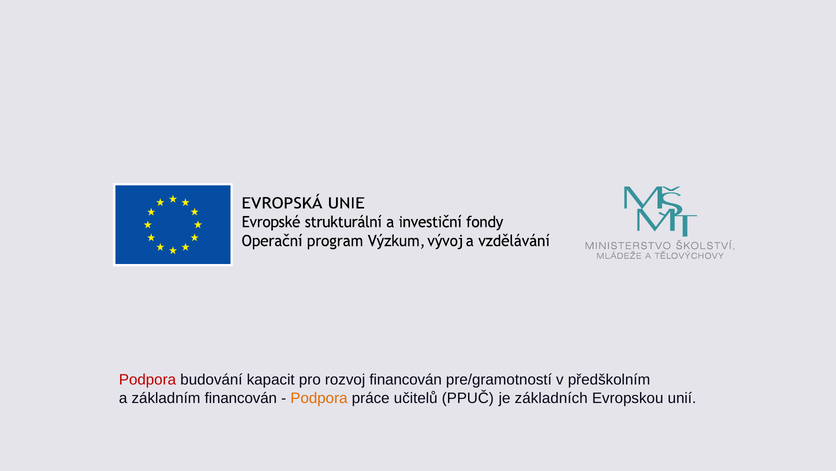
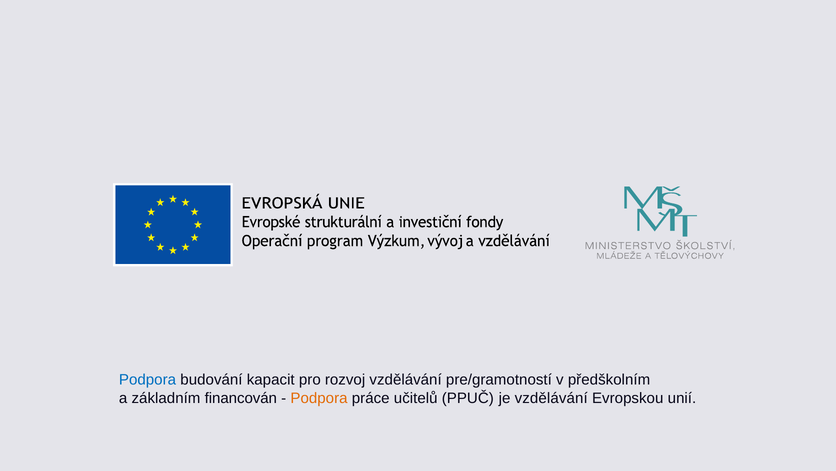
Podpora at (148, 379) colour: red -> blue
rozvoj financován: financován -> vzdělávání
je základních: základních -> vzdělávání
